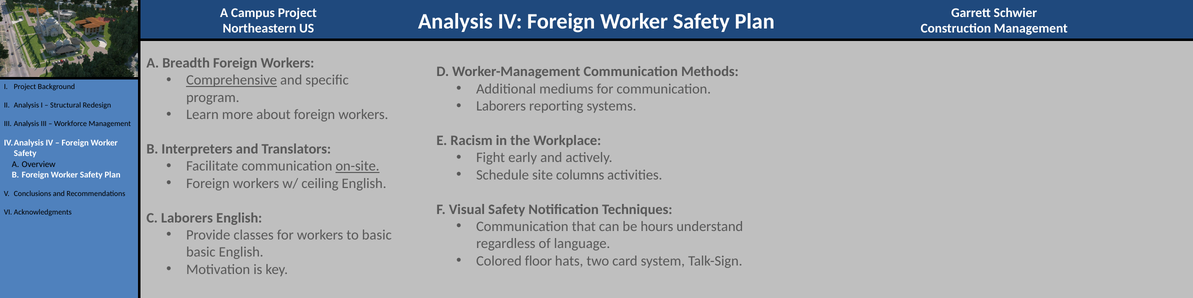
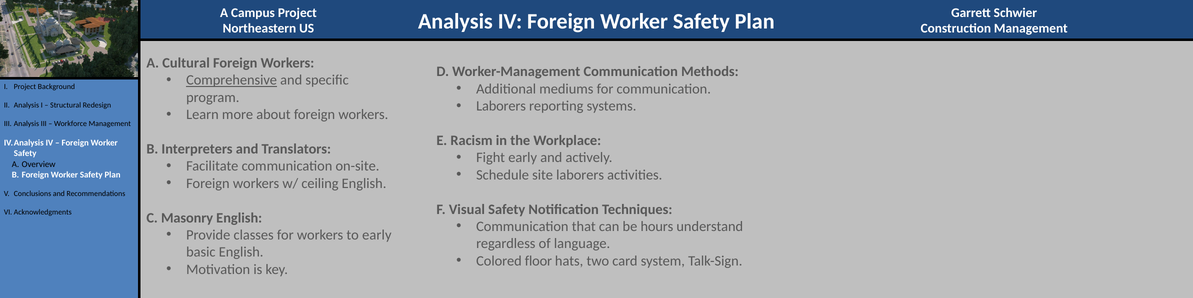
Breadth: Breadth -> Cultural
on-site underline: present -> none
site columns: columns -> laborers
C Laborers: Laborers -> Masonry
to basic: basic -> early
